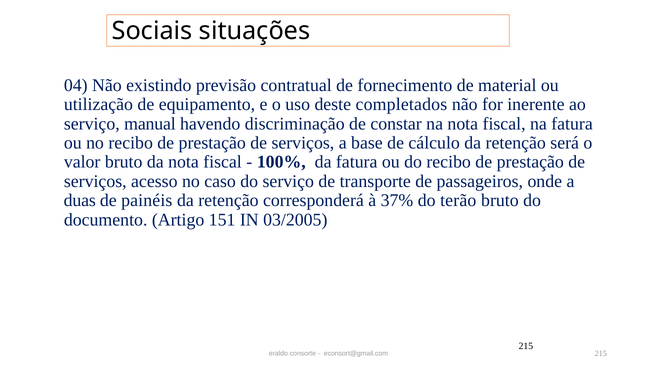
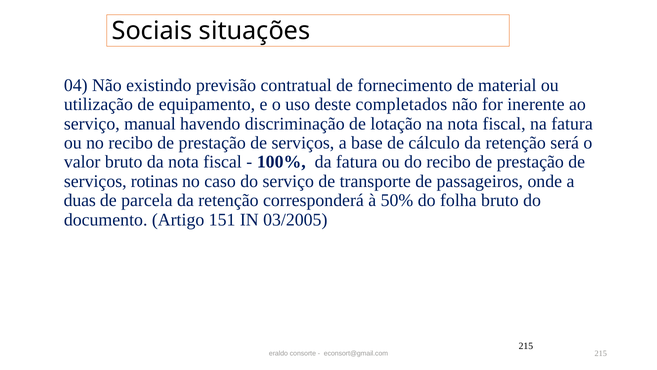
constar: constar -> lotação
acesso: acesso -> rotinas
painéis: painéis -> parcela
37%: 37% -> 50%
terão: terão -> folha
